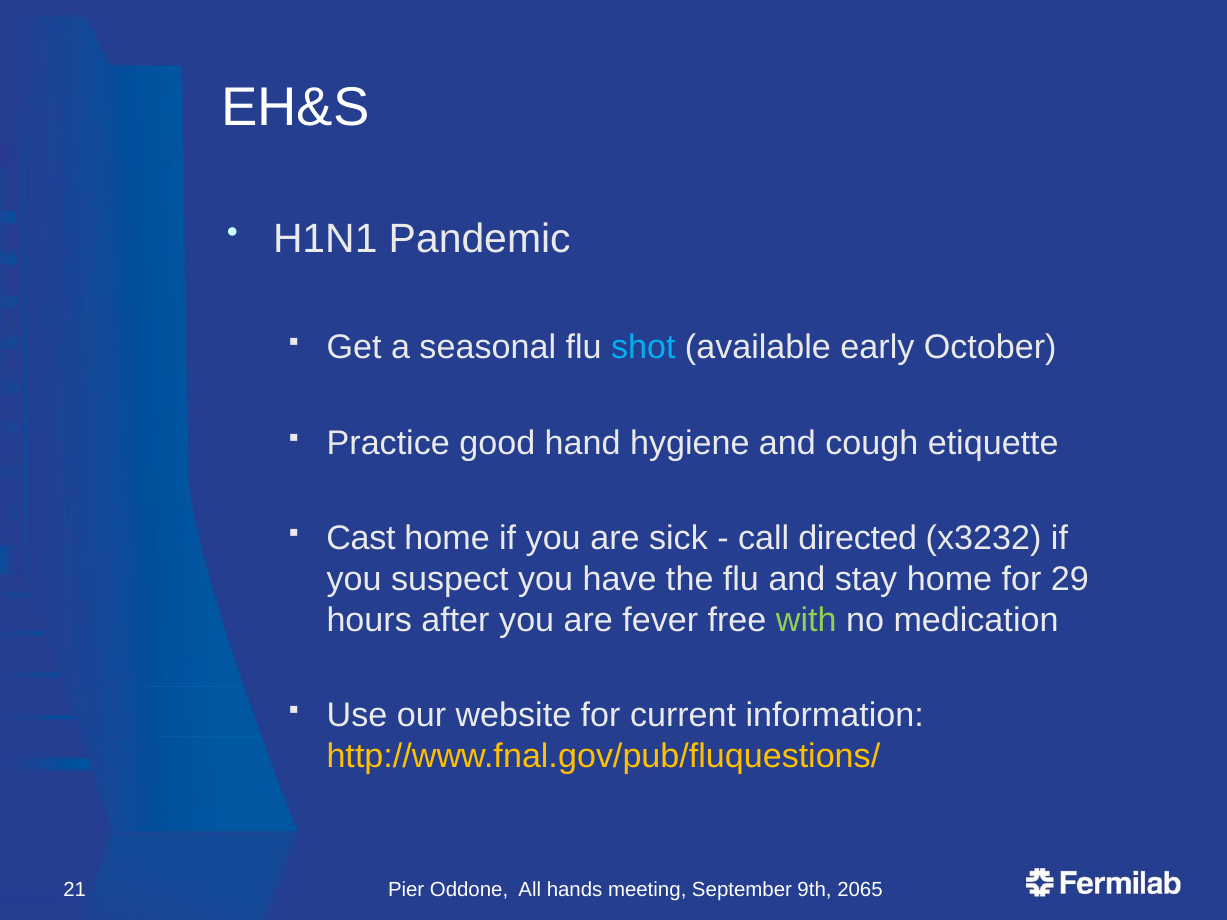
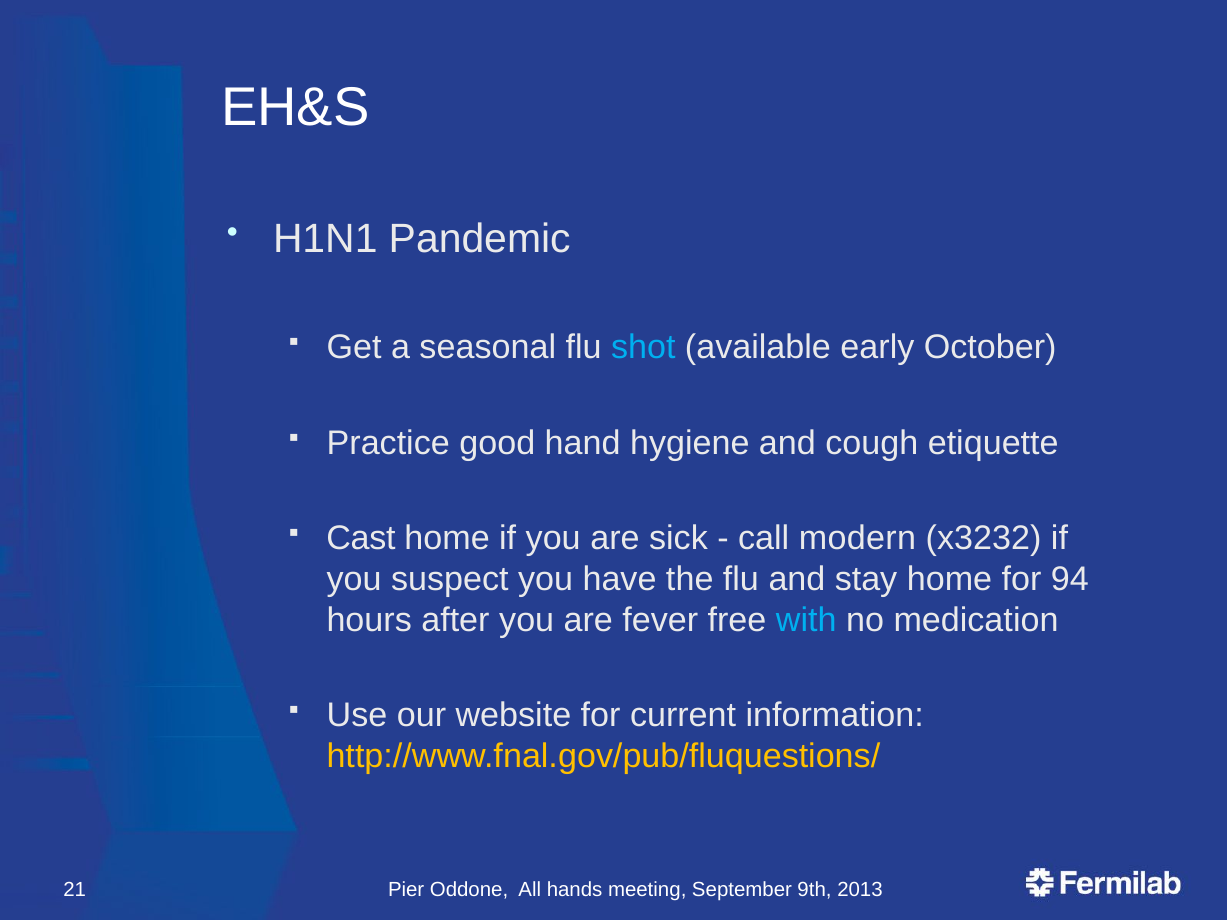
directed: directed -> modern
29: 29 -> 94
with colour: light green -> light blue
2065: 2065 -> 2013
